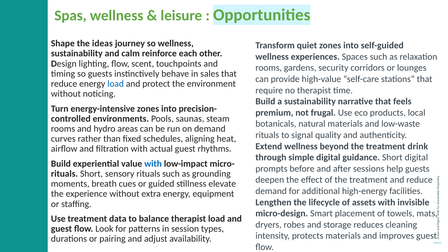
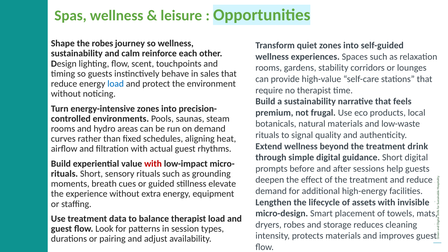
the ideas: ideas -> robes
security: security -> stability
with at (153, 164) colour: blue -> red
